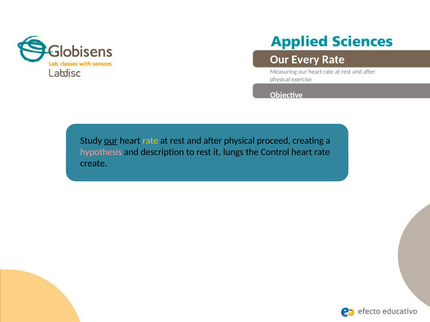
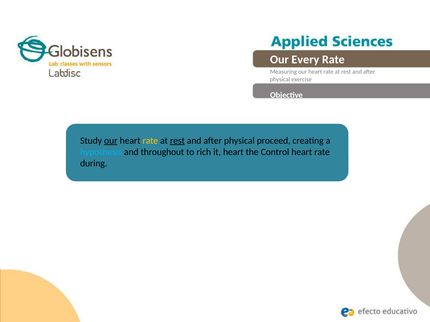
rest at (177, 141) underline: none -> present
hypothesis colour: pink -> light blue
description: description -> throughout
to rest: rest -> rich
it lungs: lungs -> heart
create: create -> during
